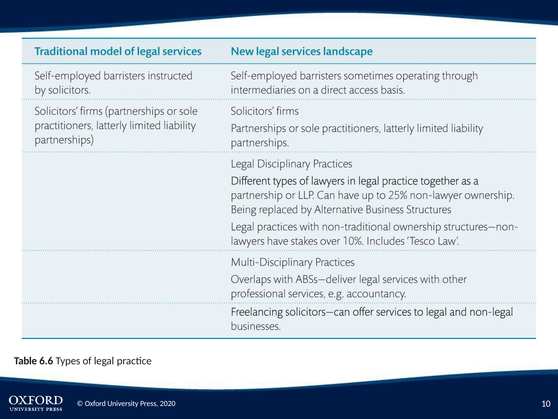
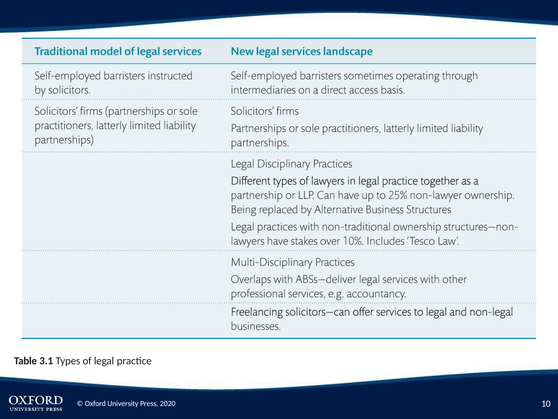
6.6: 6.6 -> 3.1
